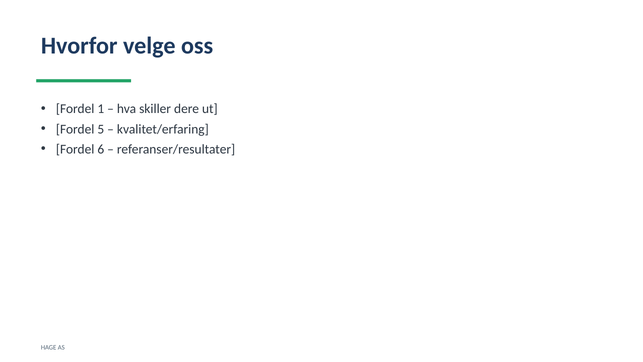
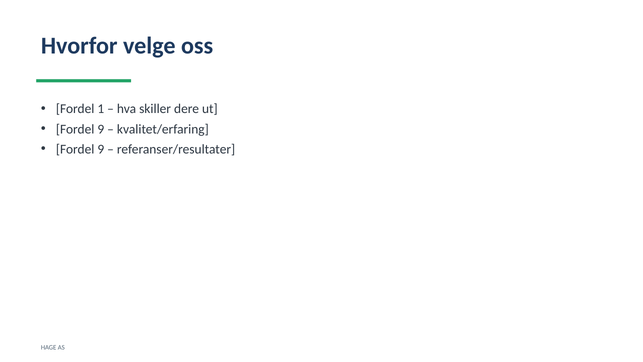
5 at (101, 129): 5 -> 9
6 at (101, 149): 6 -> 9
